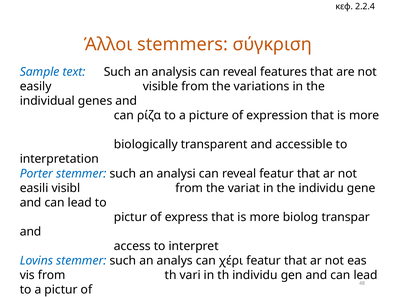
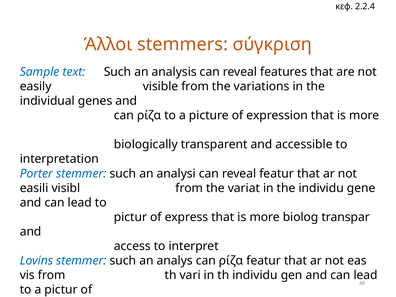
analys can χέρι: χέρι -> ρίζα
